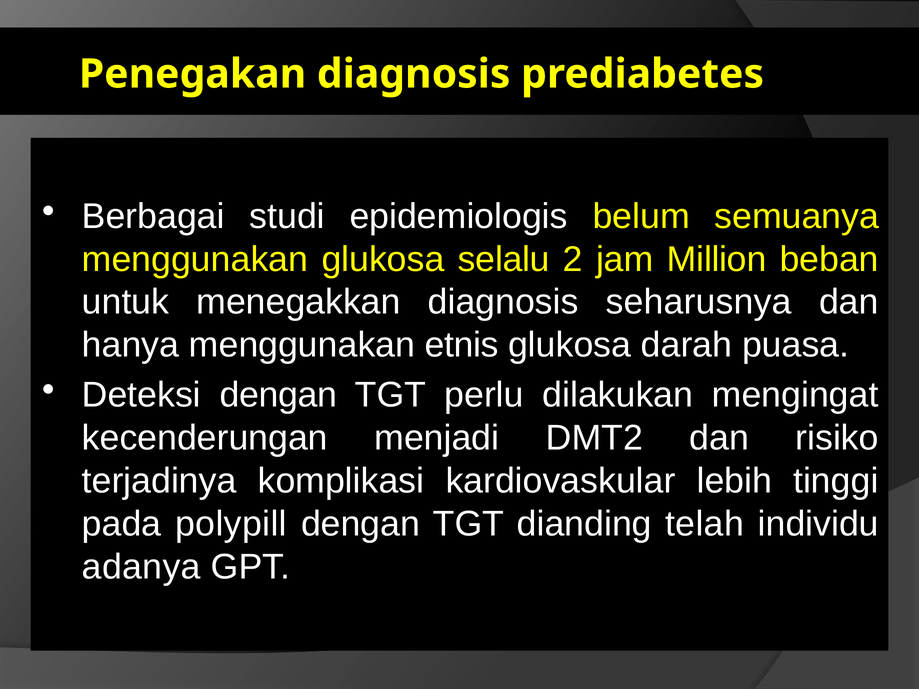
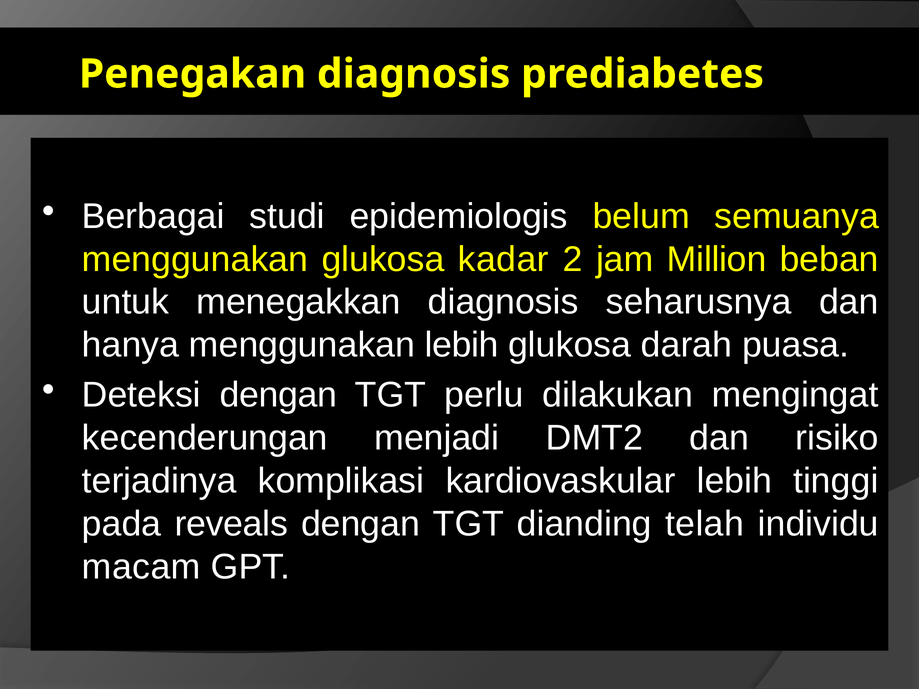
selalu: selalu -> kadar
menggunakan etnis: etnis -> lebih
polypill: polypill -> reveals
adanya: adanya -> macam
